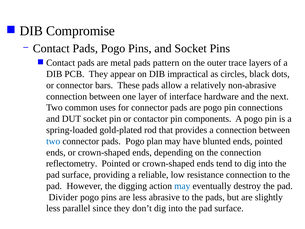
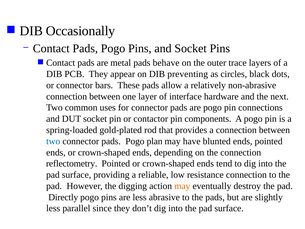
Compromise: Compromise -> Occasionally
pattern: pattern -> behave
impractical: impractical -> preventing
may at (182, 186) colour: blue -> orange
Divider: Divider -> Directly
